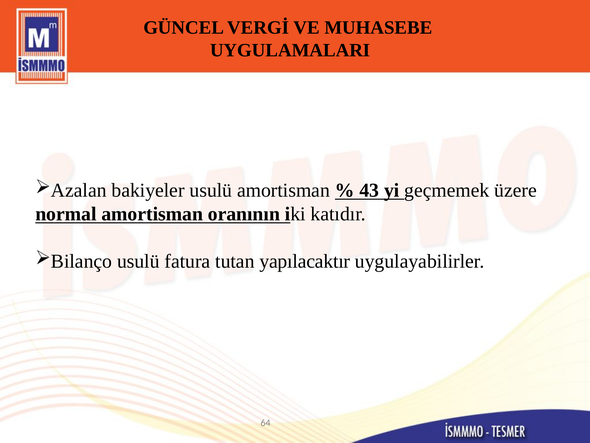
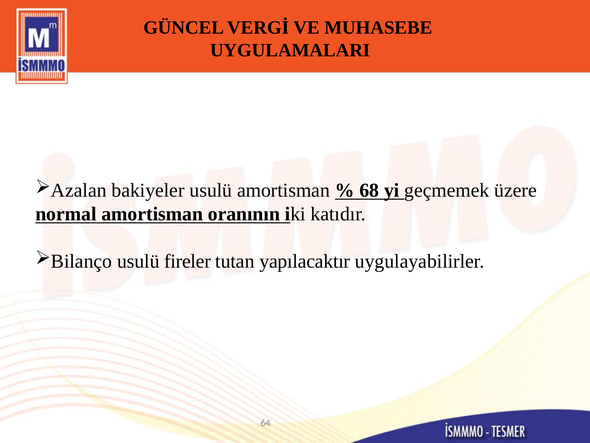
43: 43 -> 68
fatura: fatura -> fireler
